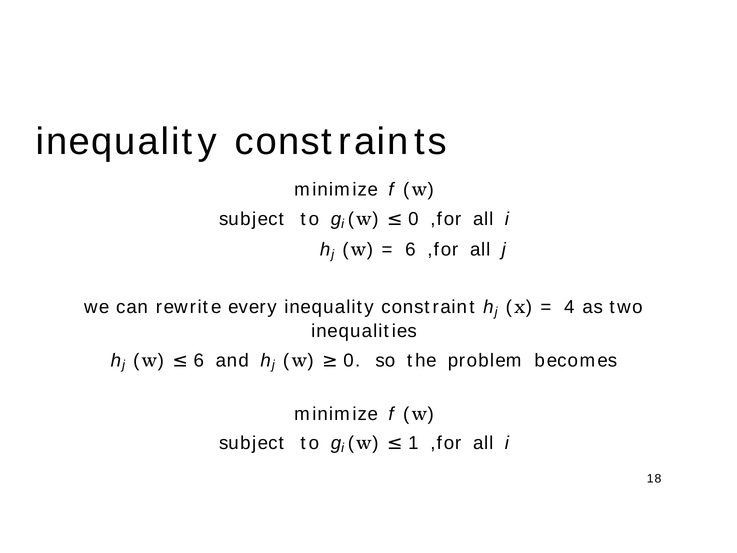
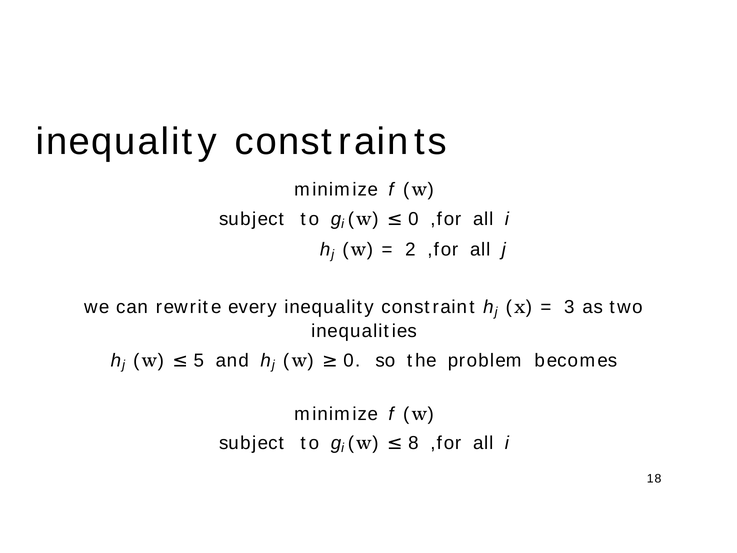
6 at (410, 250): 6 -> 2
4: 4 -> 3
6 at (199, 360): 6 -> 5
1: 1 -> 8
